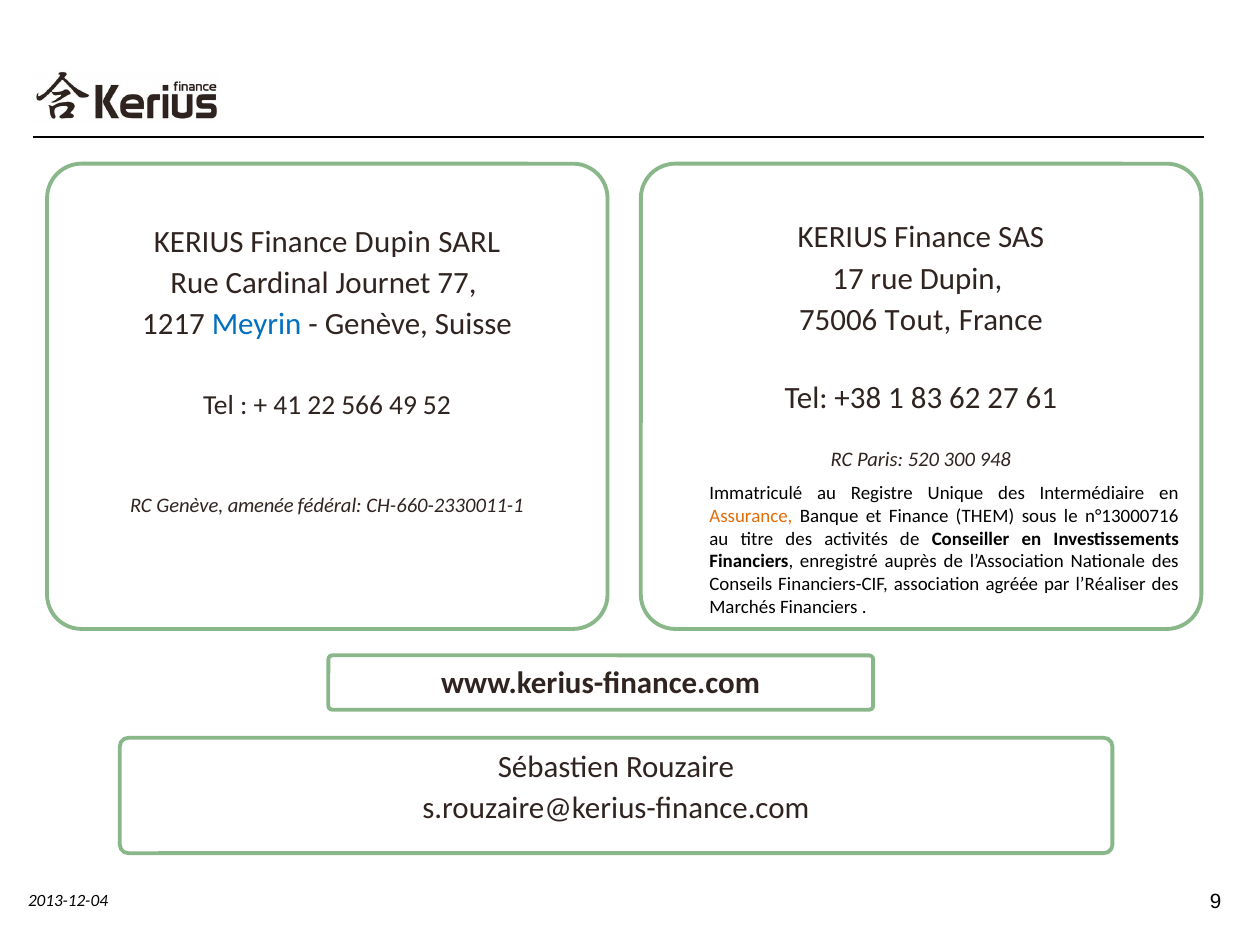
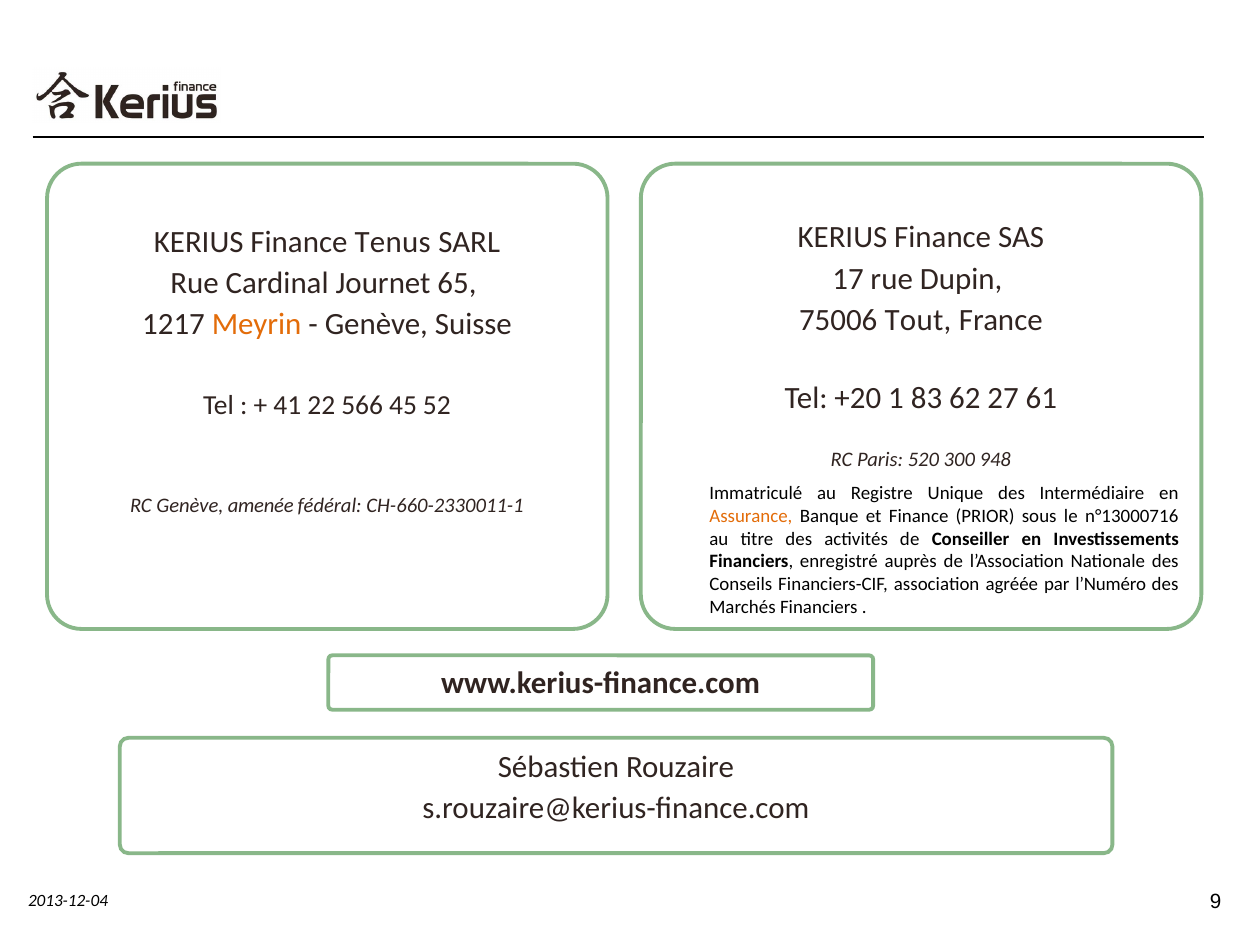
Finance Dupin: Dupin -> Tenus
77: 77 -> 65
Meyrin colour: blue -> orange
+38: +38 -> +20
49: 49 -> 45
THEM: THEM -> PRIOR
l’Réaliser: l’Réaliser -> l’Numéro
